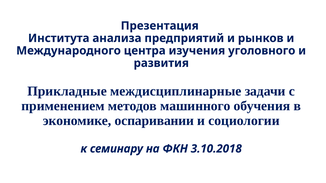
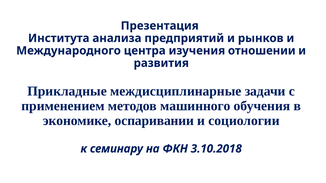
уголовного: уголовного -> отношении
